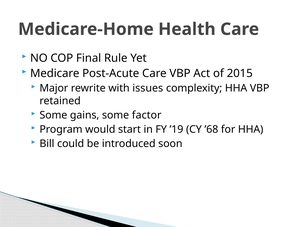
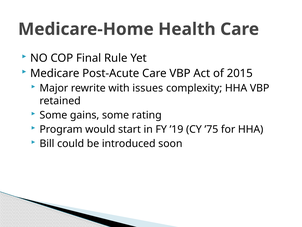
factor: factor -> rating
’68: ’68 -> ’75
